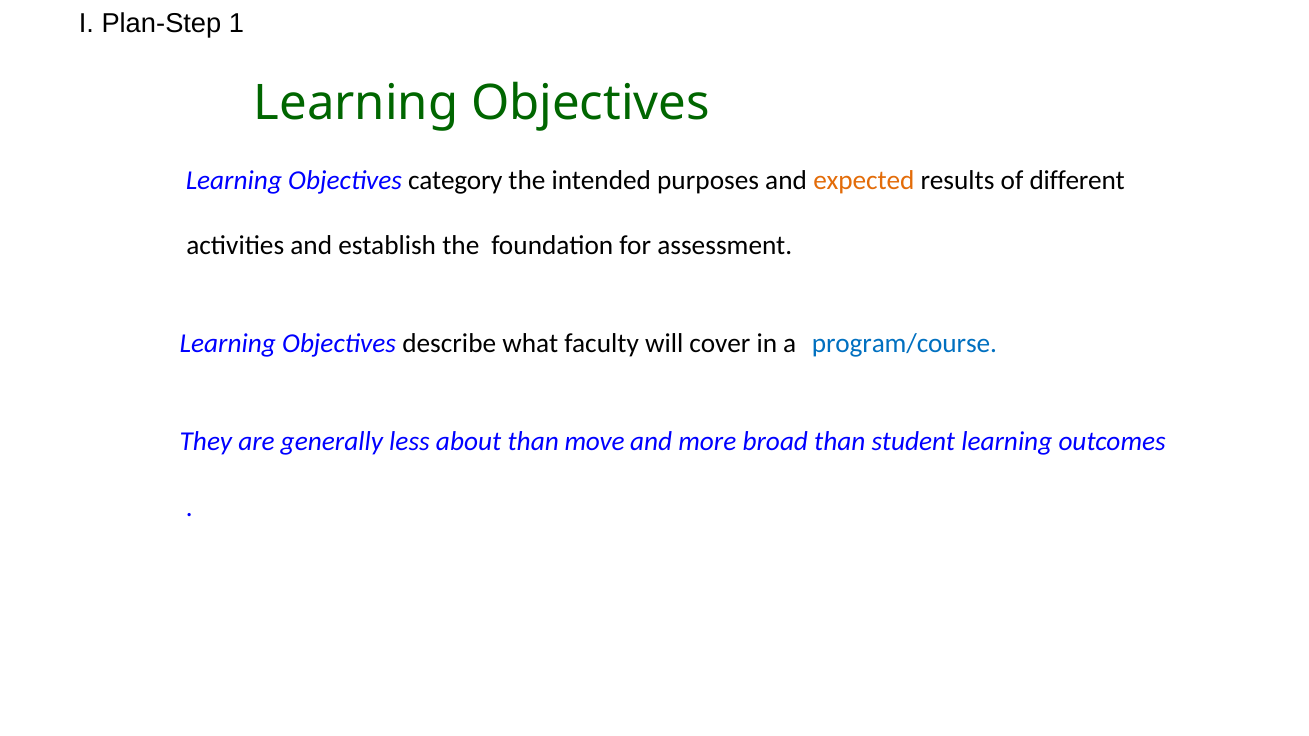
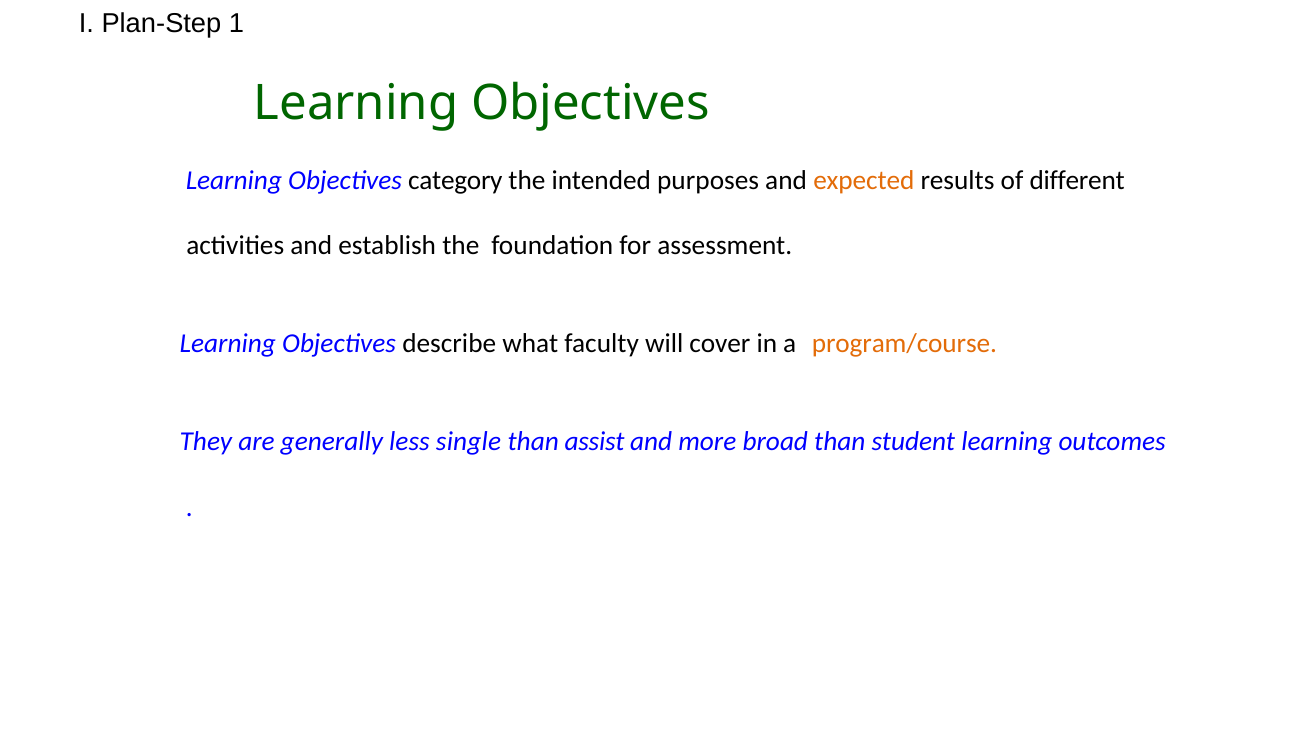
program/course colour: blue -> orange
about: about -> single
move: move -> assist
